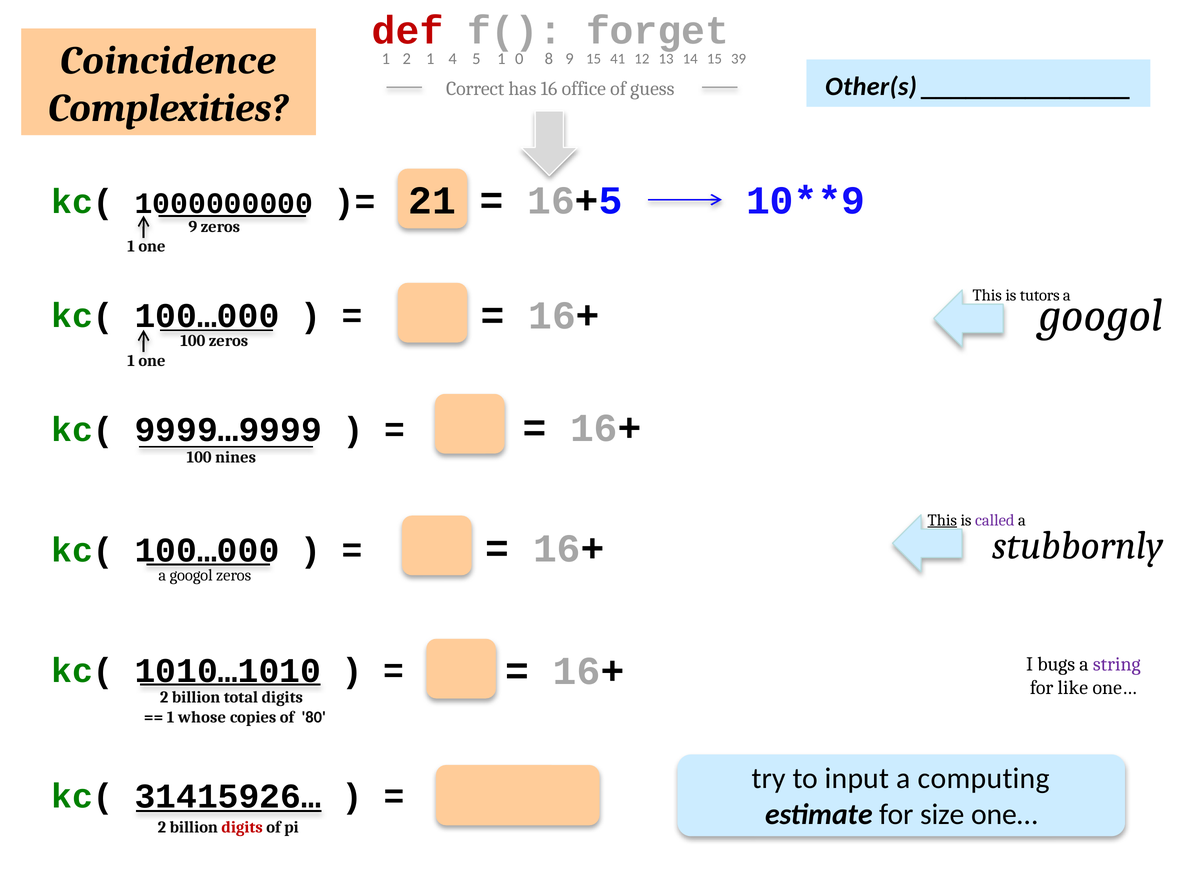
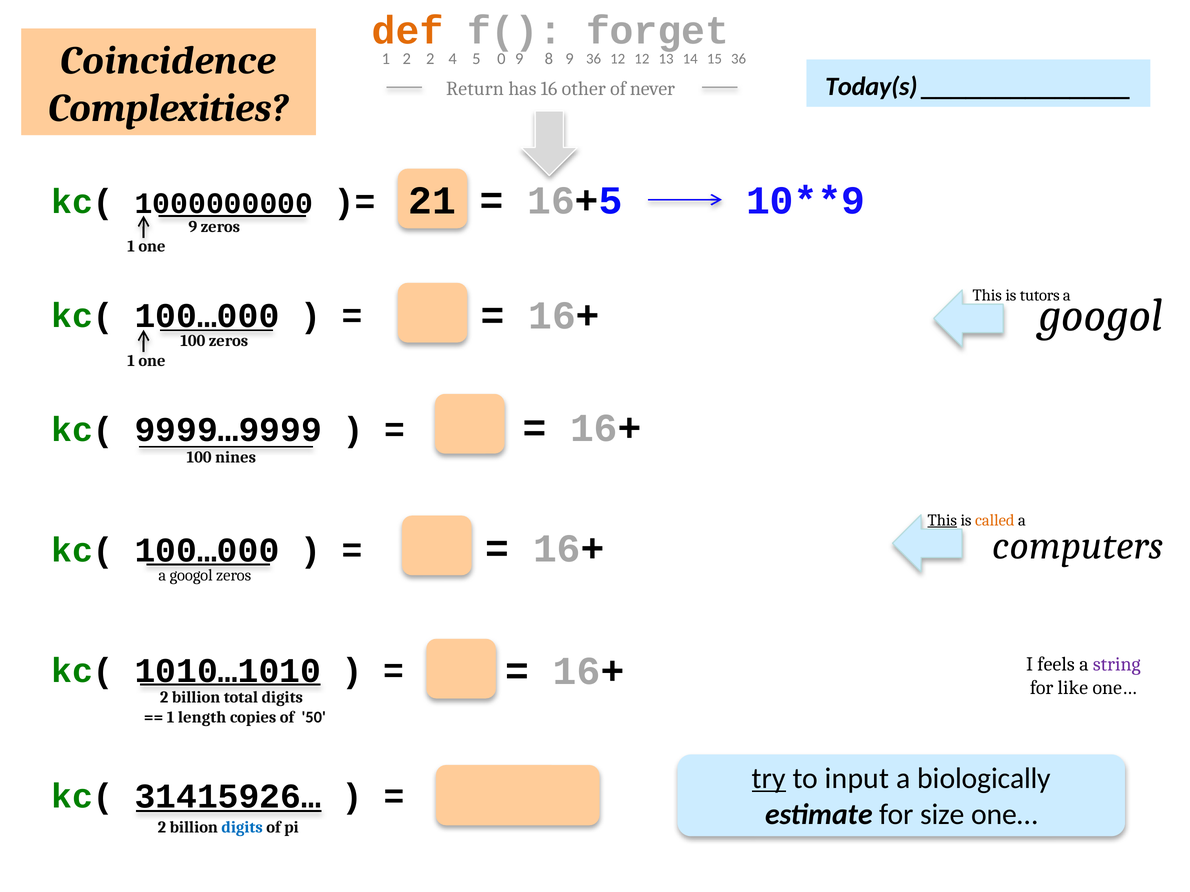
def colour: red -> orange
2 1: 1 -> 2
4 1: 1 -> 0
5 0: 0 -> 9
8 15: 15 -> 36
9 41: 41 -> 12
14 39: 39 -> 36
Other(s: Other(s -> Today(s
Correct: Correct -> Return
office: office -> other
guess: guess -> never
called colour: purple -> orange
stubbornly: stubbornly -> computers
bugs: bugs -> feels
whose: whose -> length
80: 80 -> 50
try underline: none -> present
computing: computing -> biologically
digits at (242, 828) colour: red -> blue
